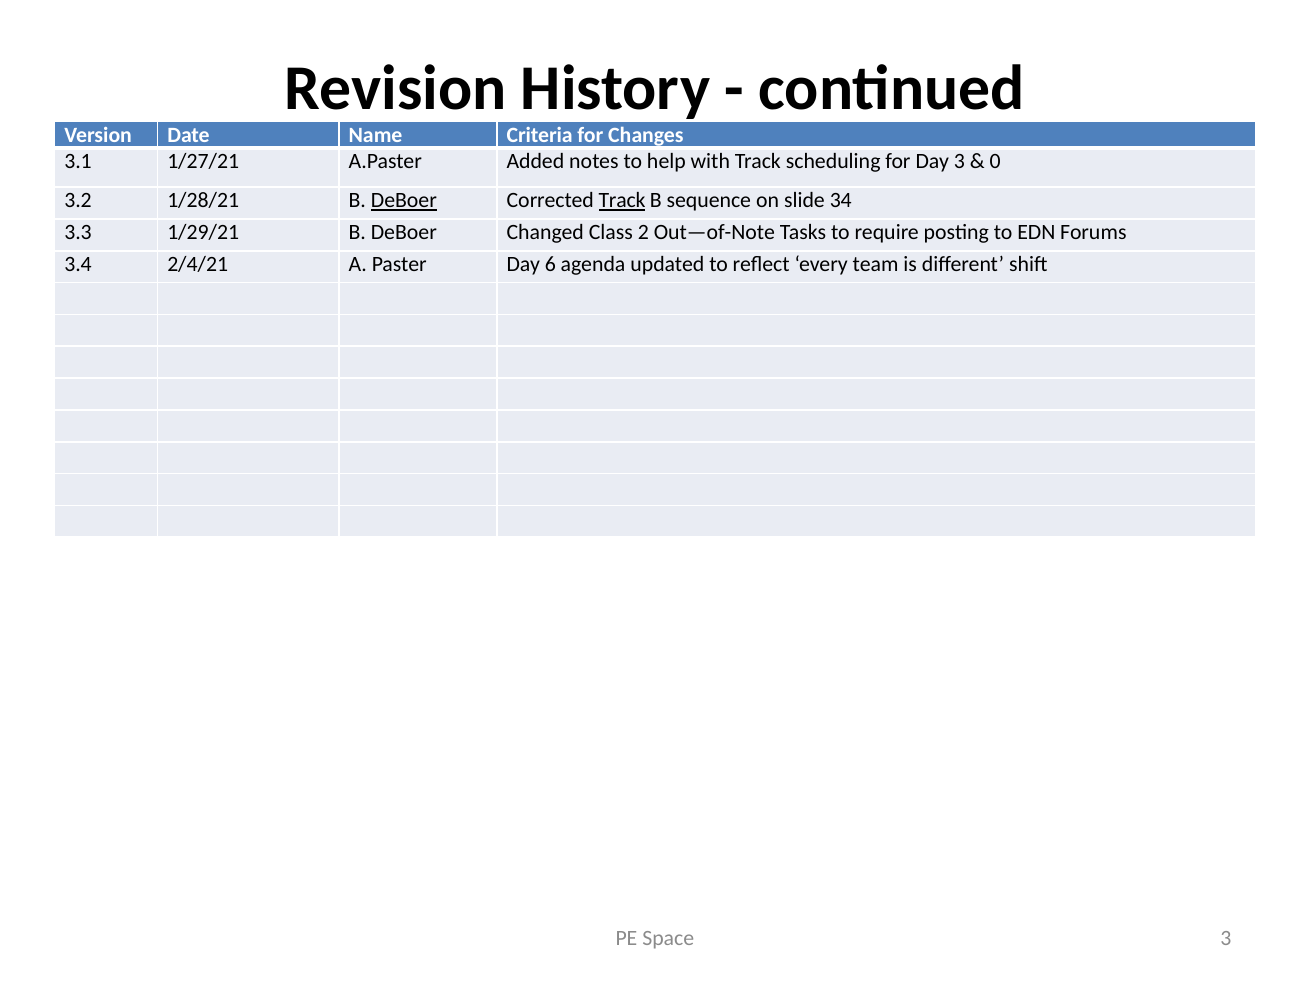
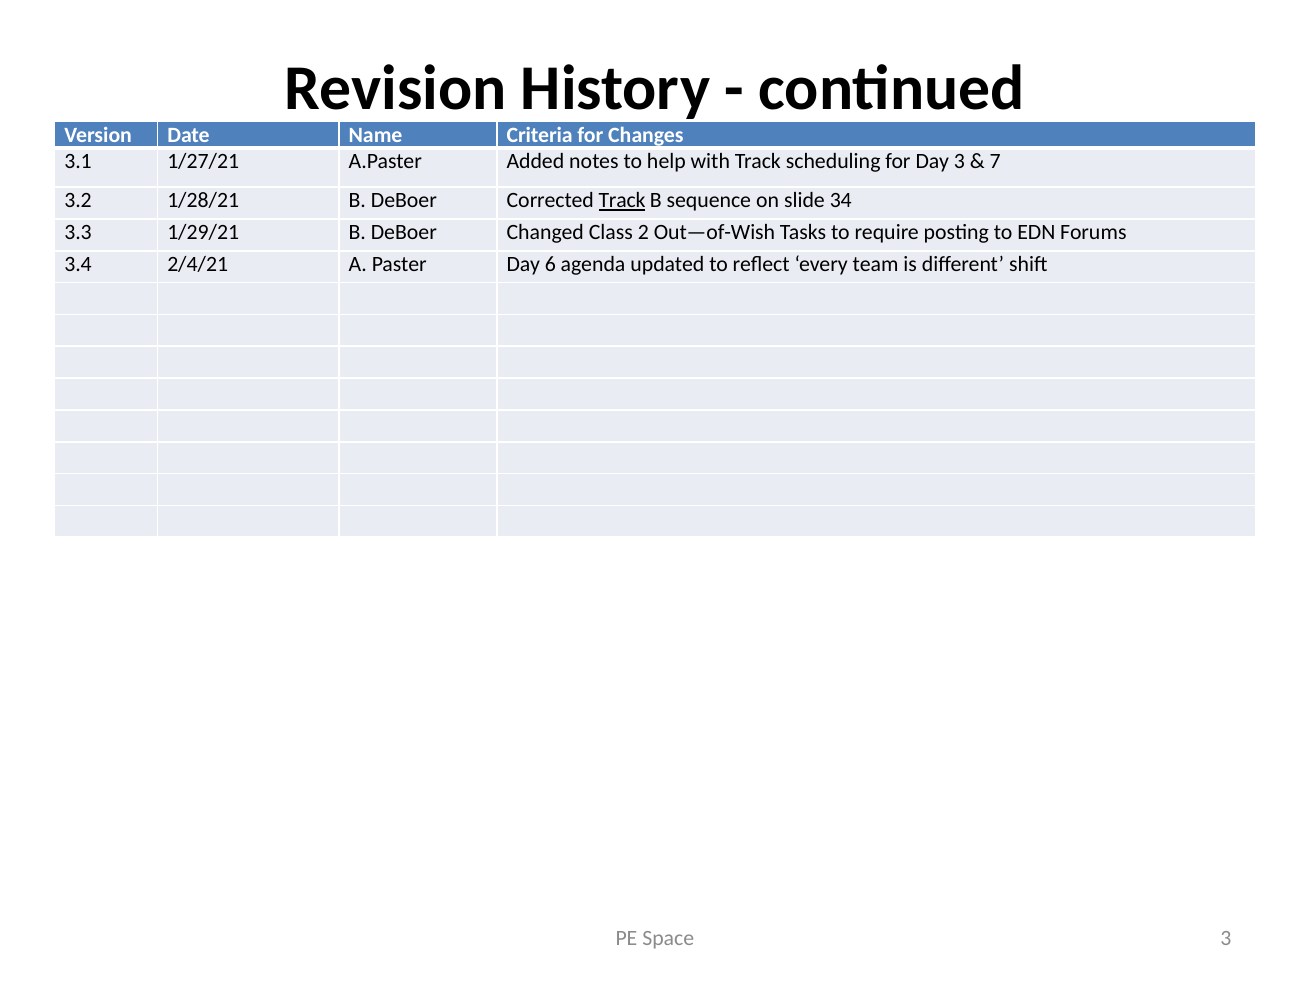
0: 0 -> 7
DeBoer at (404, 200) underline: present -> none
Out—of-Note: Out—of-Note -> Out—of-Wish
